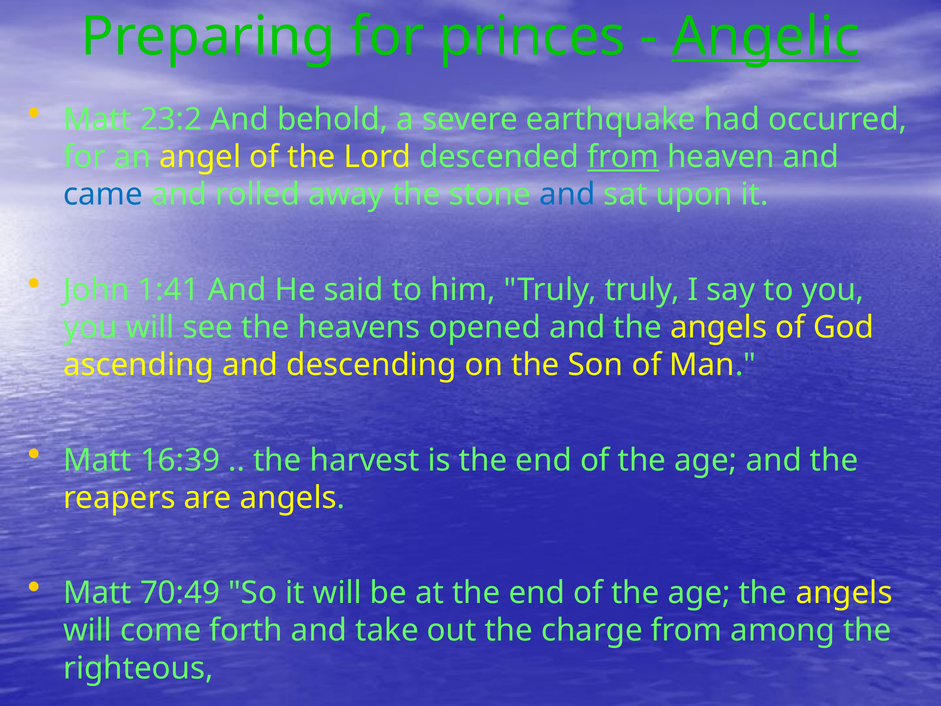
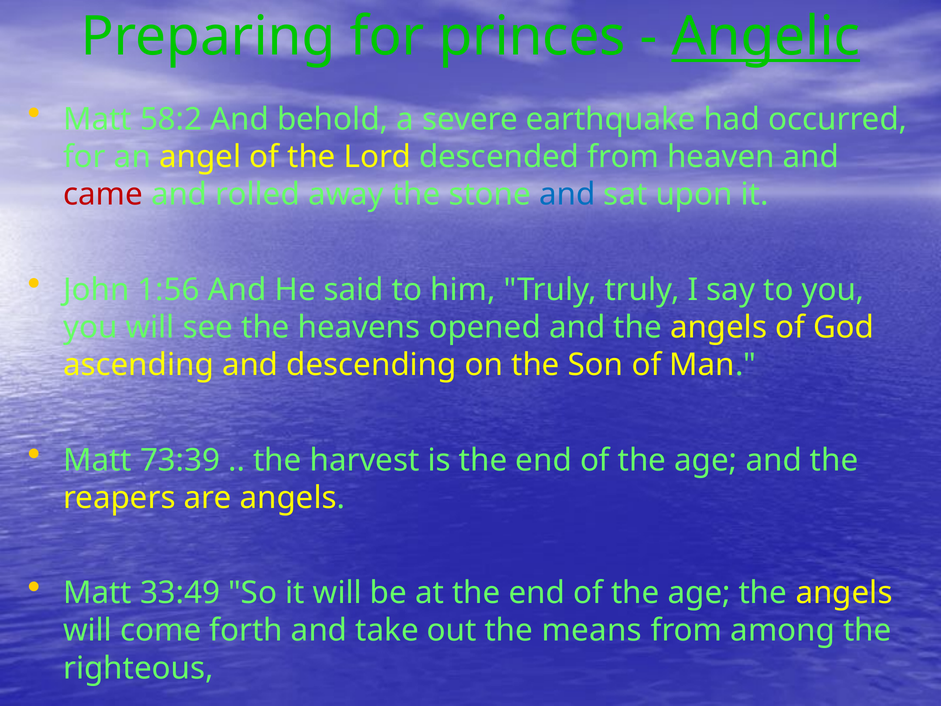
23:2: 23:2 -> 58:2
from at (623, 157) underline: present -> none
came colour: blue -> red
1:41: 1:41 -> 1:56
16:39: 16:39 -> 73:39
70:49: 70:49 -> 33:49
charge: charge -> means
